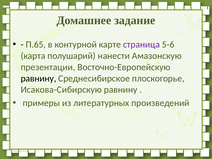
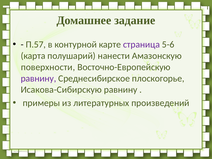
П.65: П.65 -> П.57
презентации: презентации -> поверхности
равнину at (38, 78) colour: black -> purple
